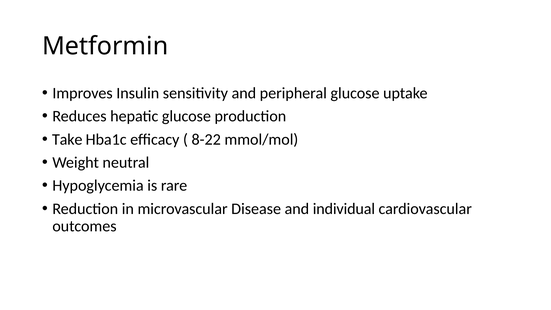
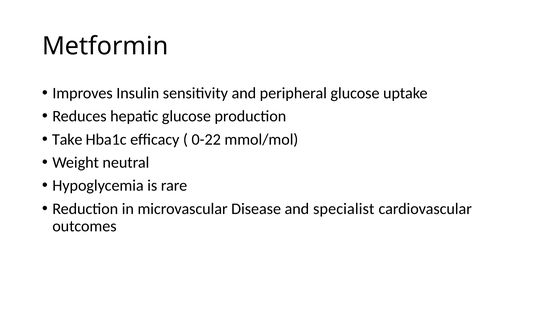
8-22: 8-22 -> 0-22
individual: individual -> specialist
